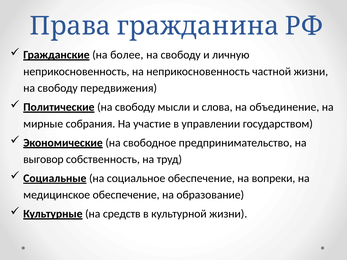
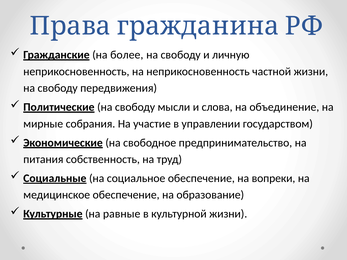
выговор: выговор -> питания
средств: средств -> равные
